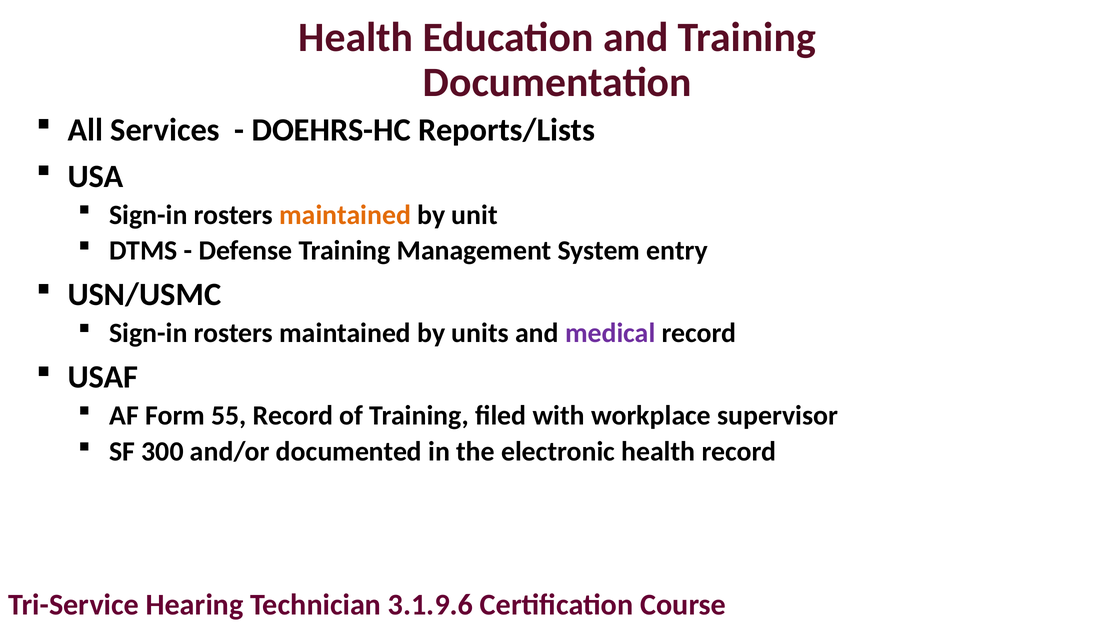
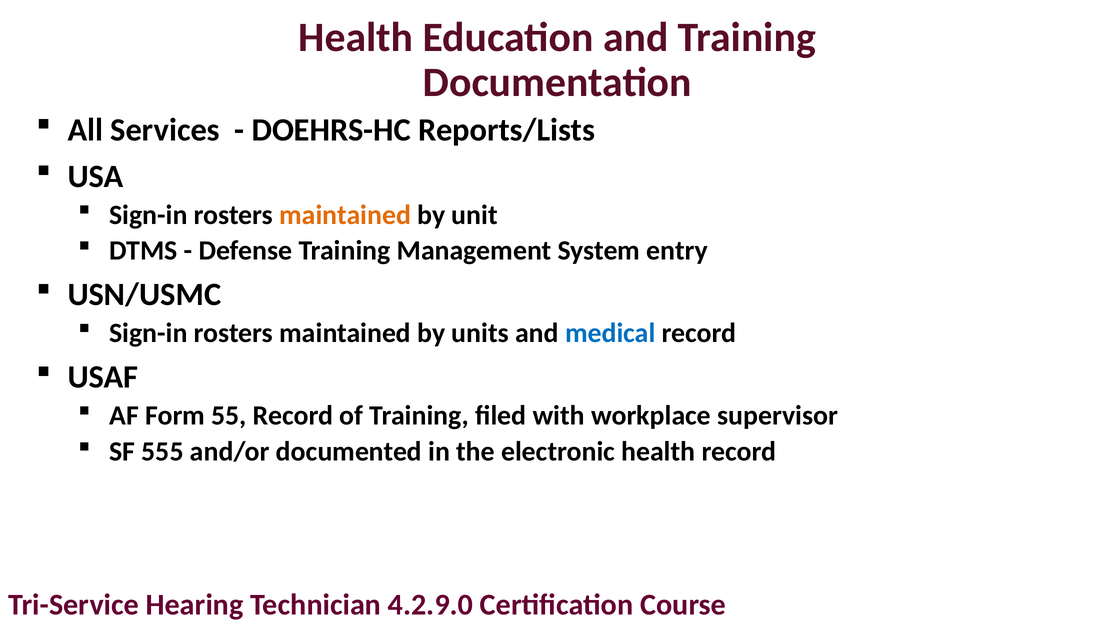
medical colour: purple -> blue
300: 300 -> 555
3.1.9.6: 3.1.9.6 -> 4.2.9.0
